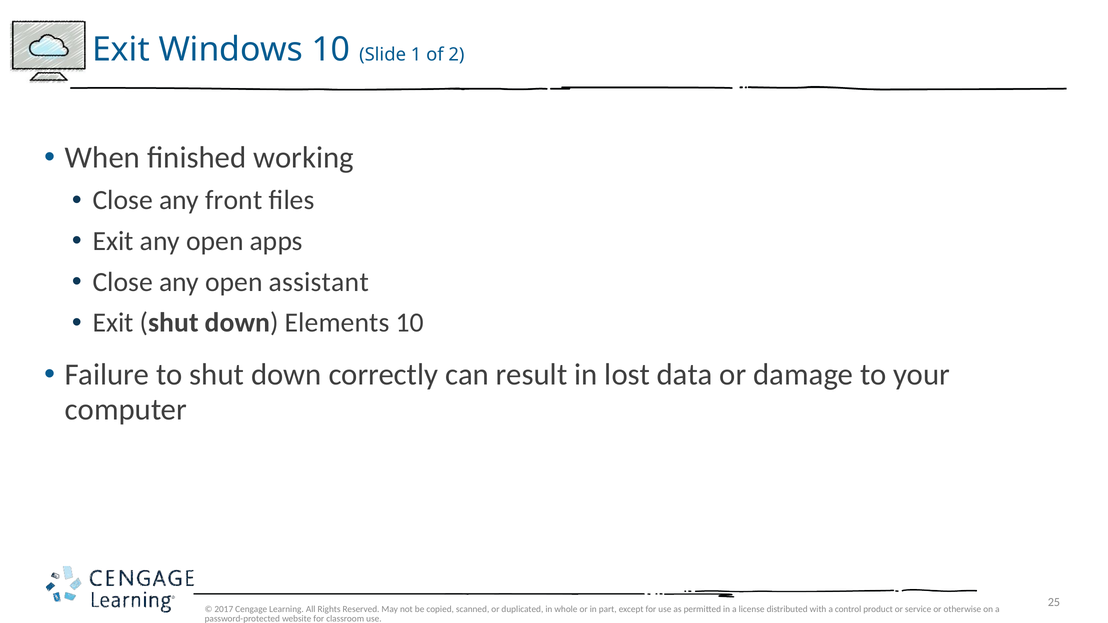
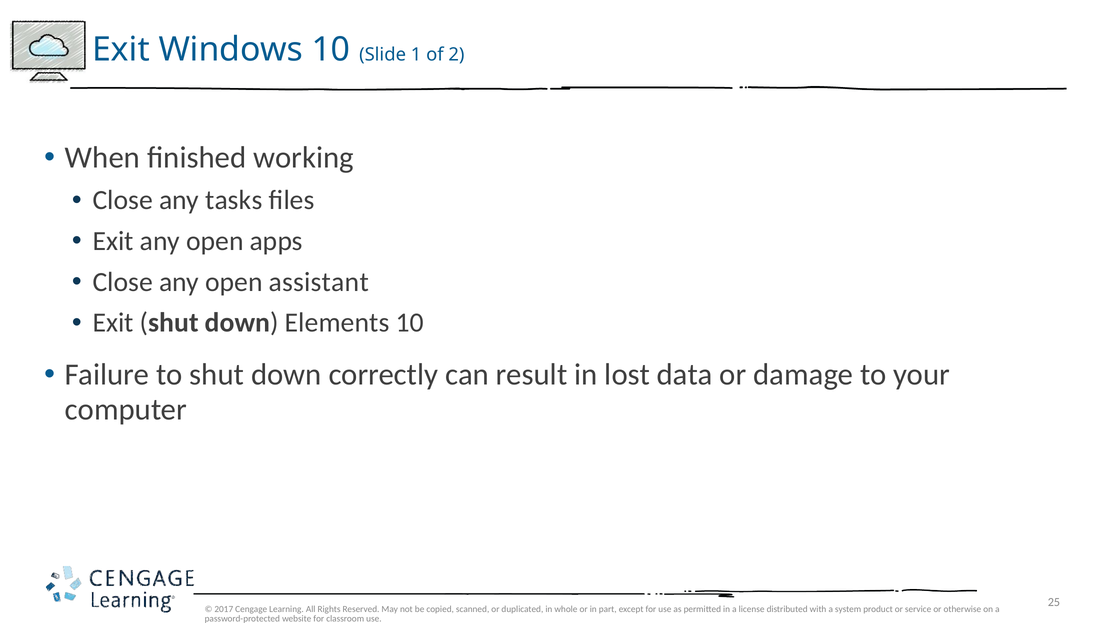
front: front -> tasks
control: control -> system
